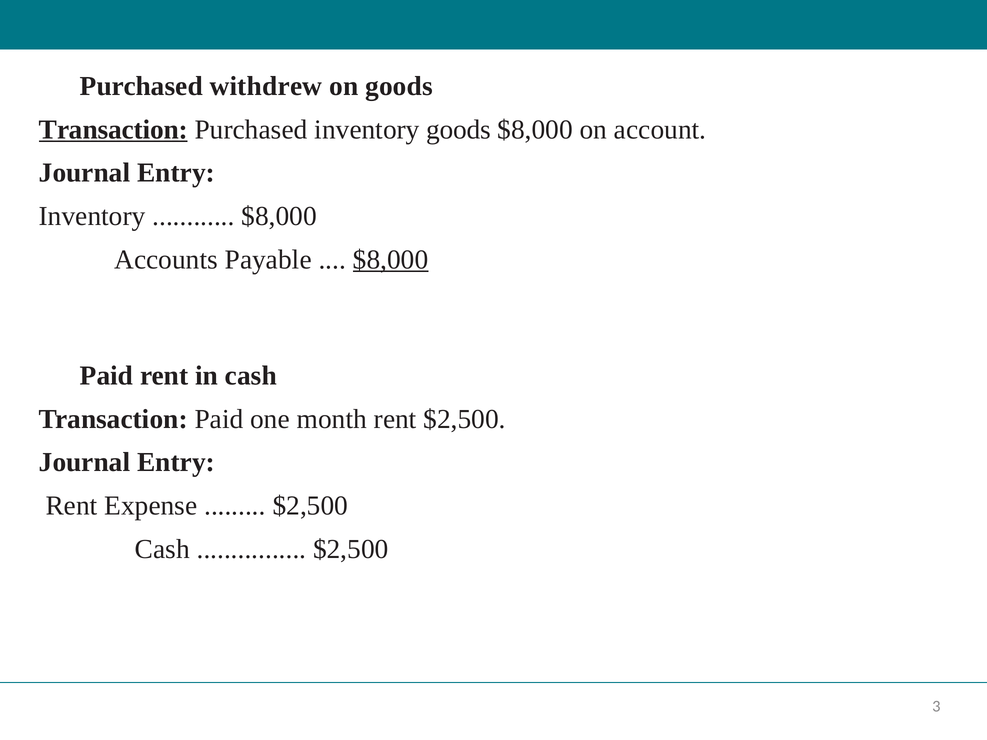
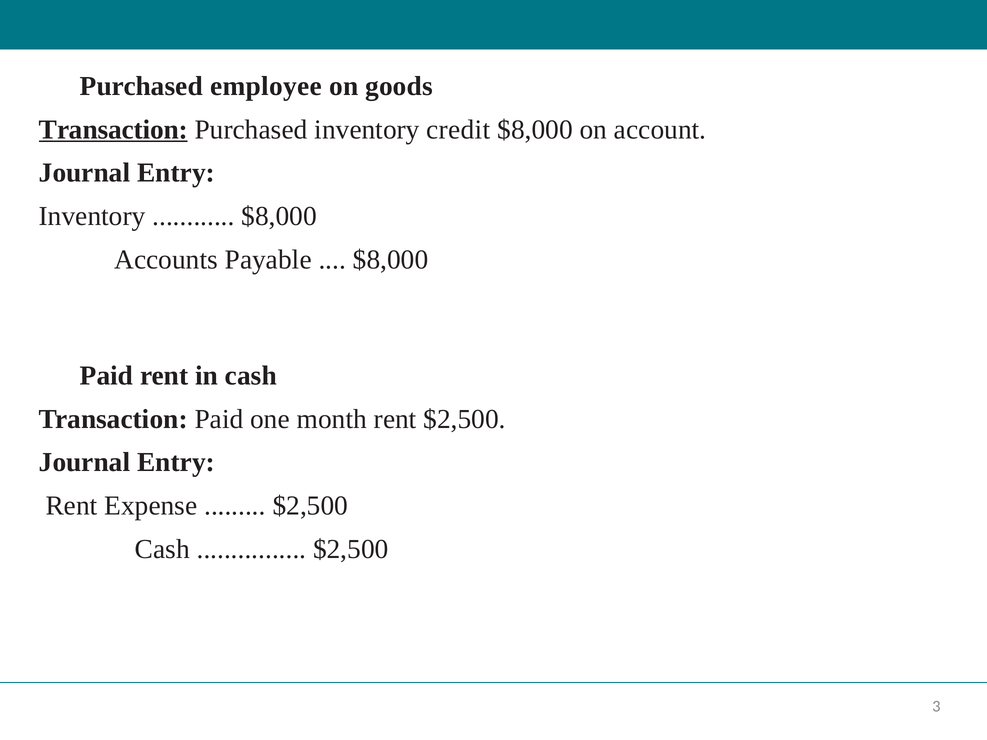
withdrew: withdrew -> employee
inventory goods: goods -> credit
$8,000 at (391, 260) underline: present -> none
